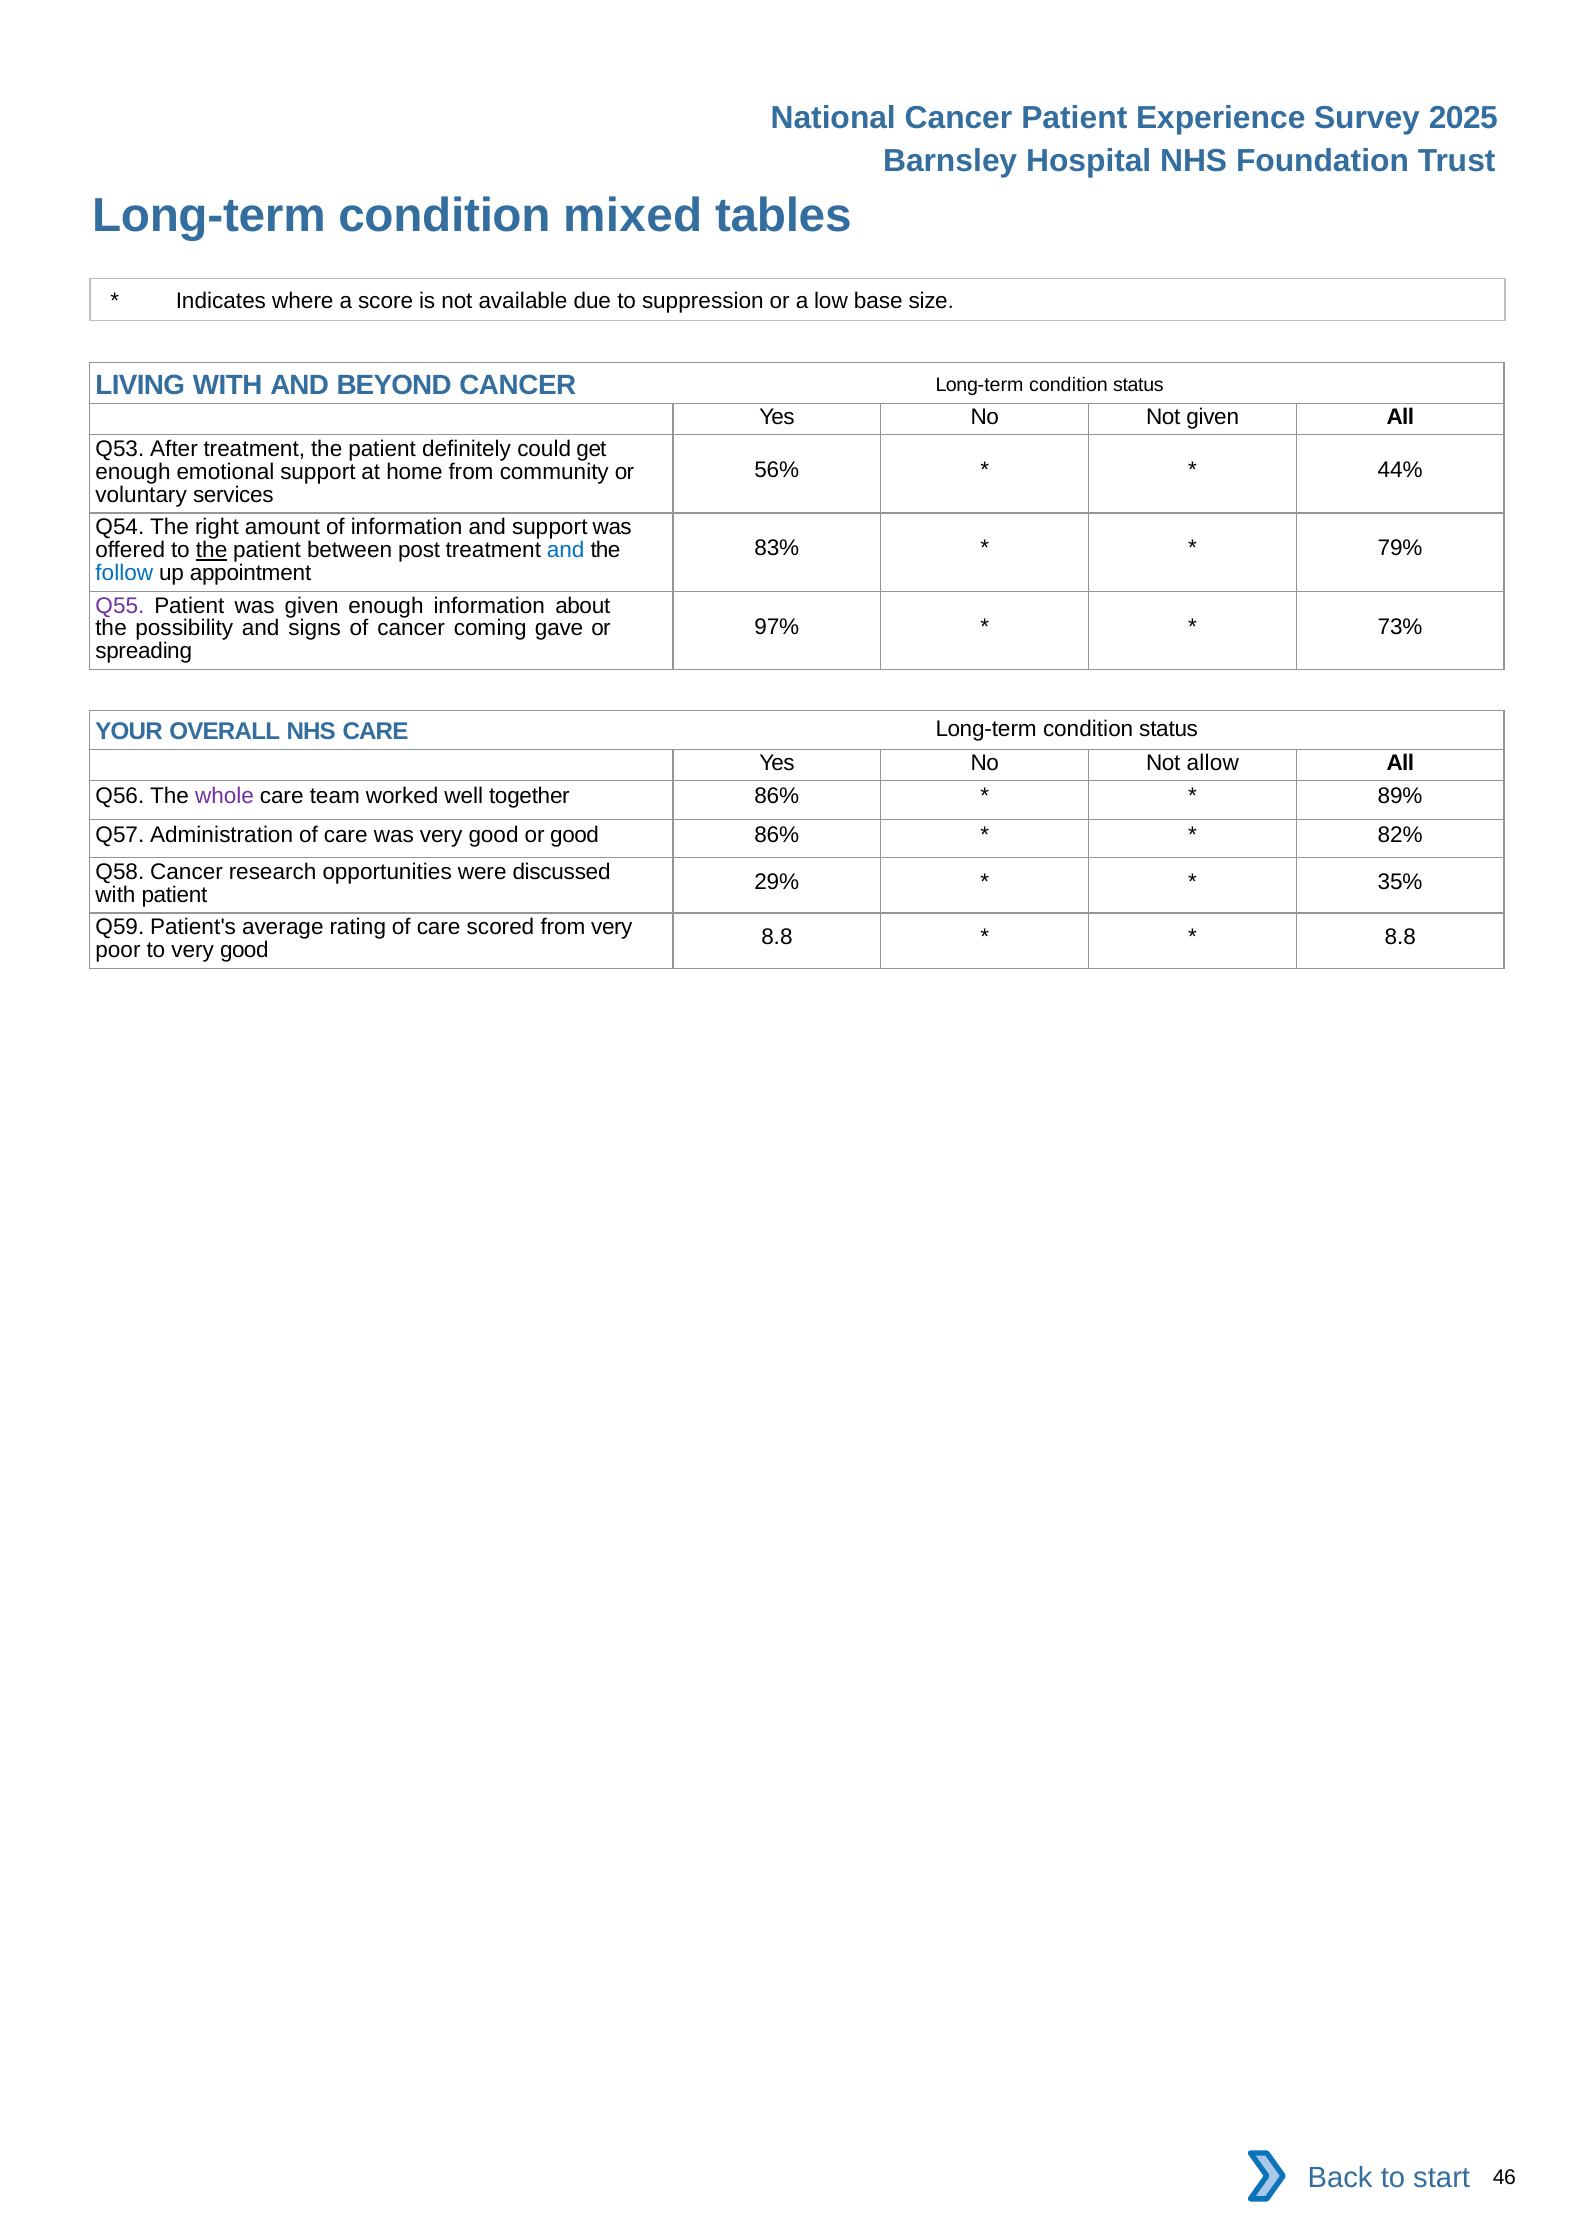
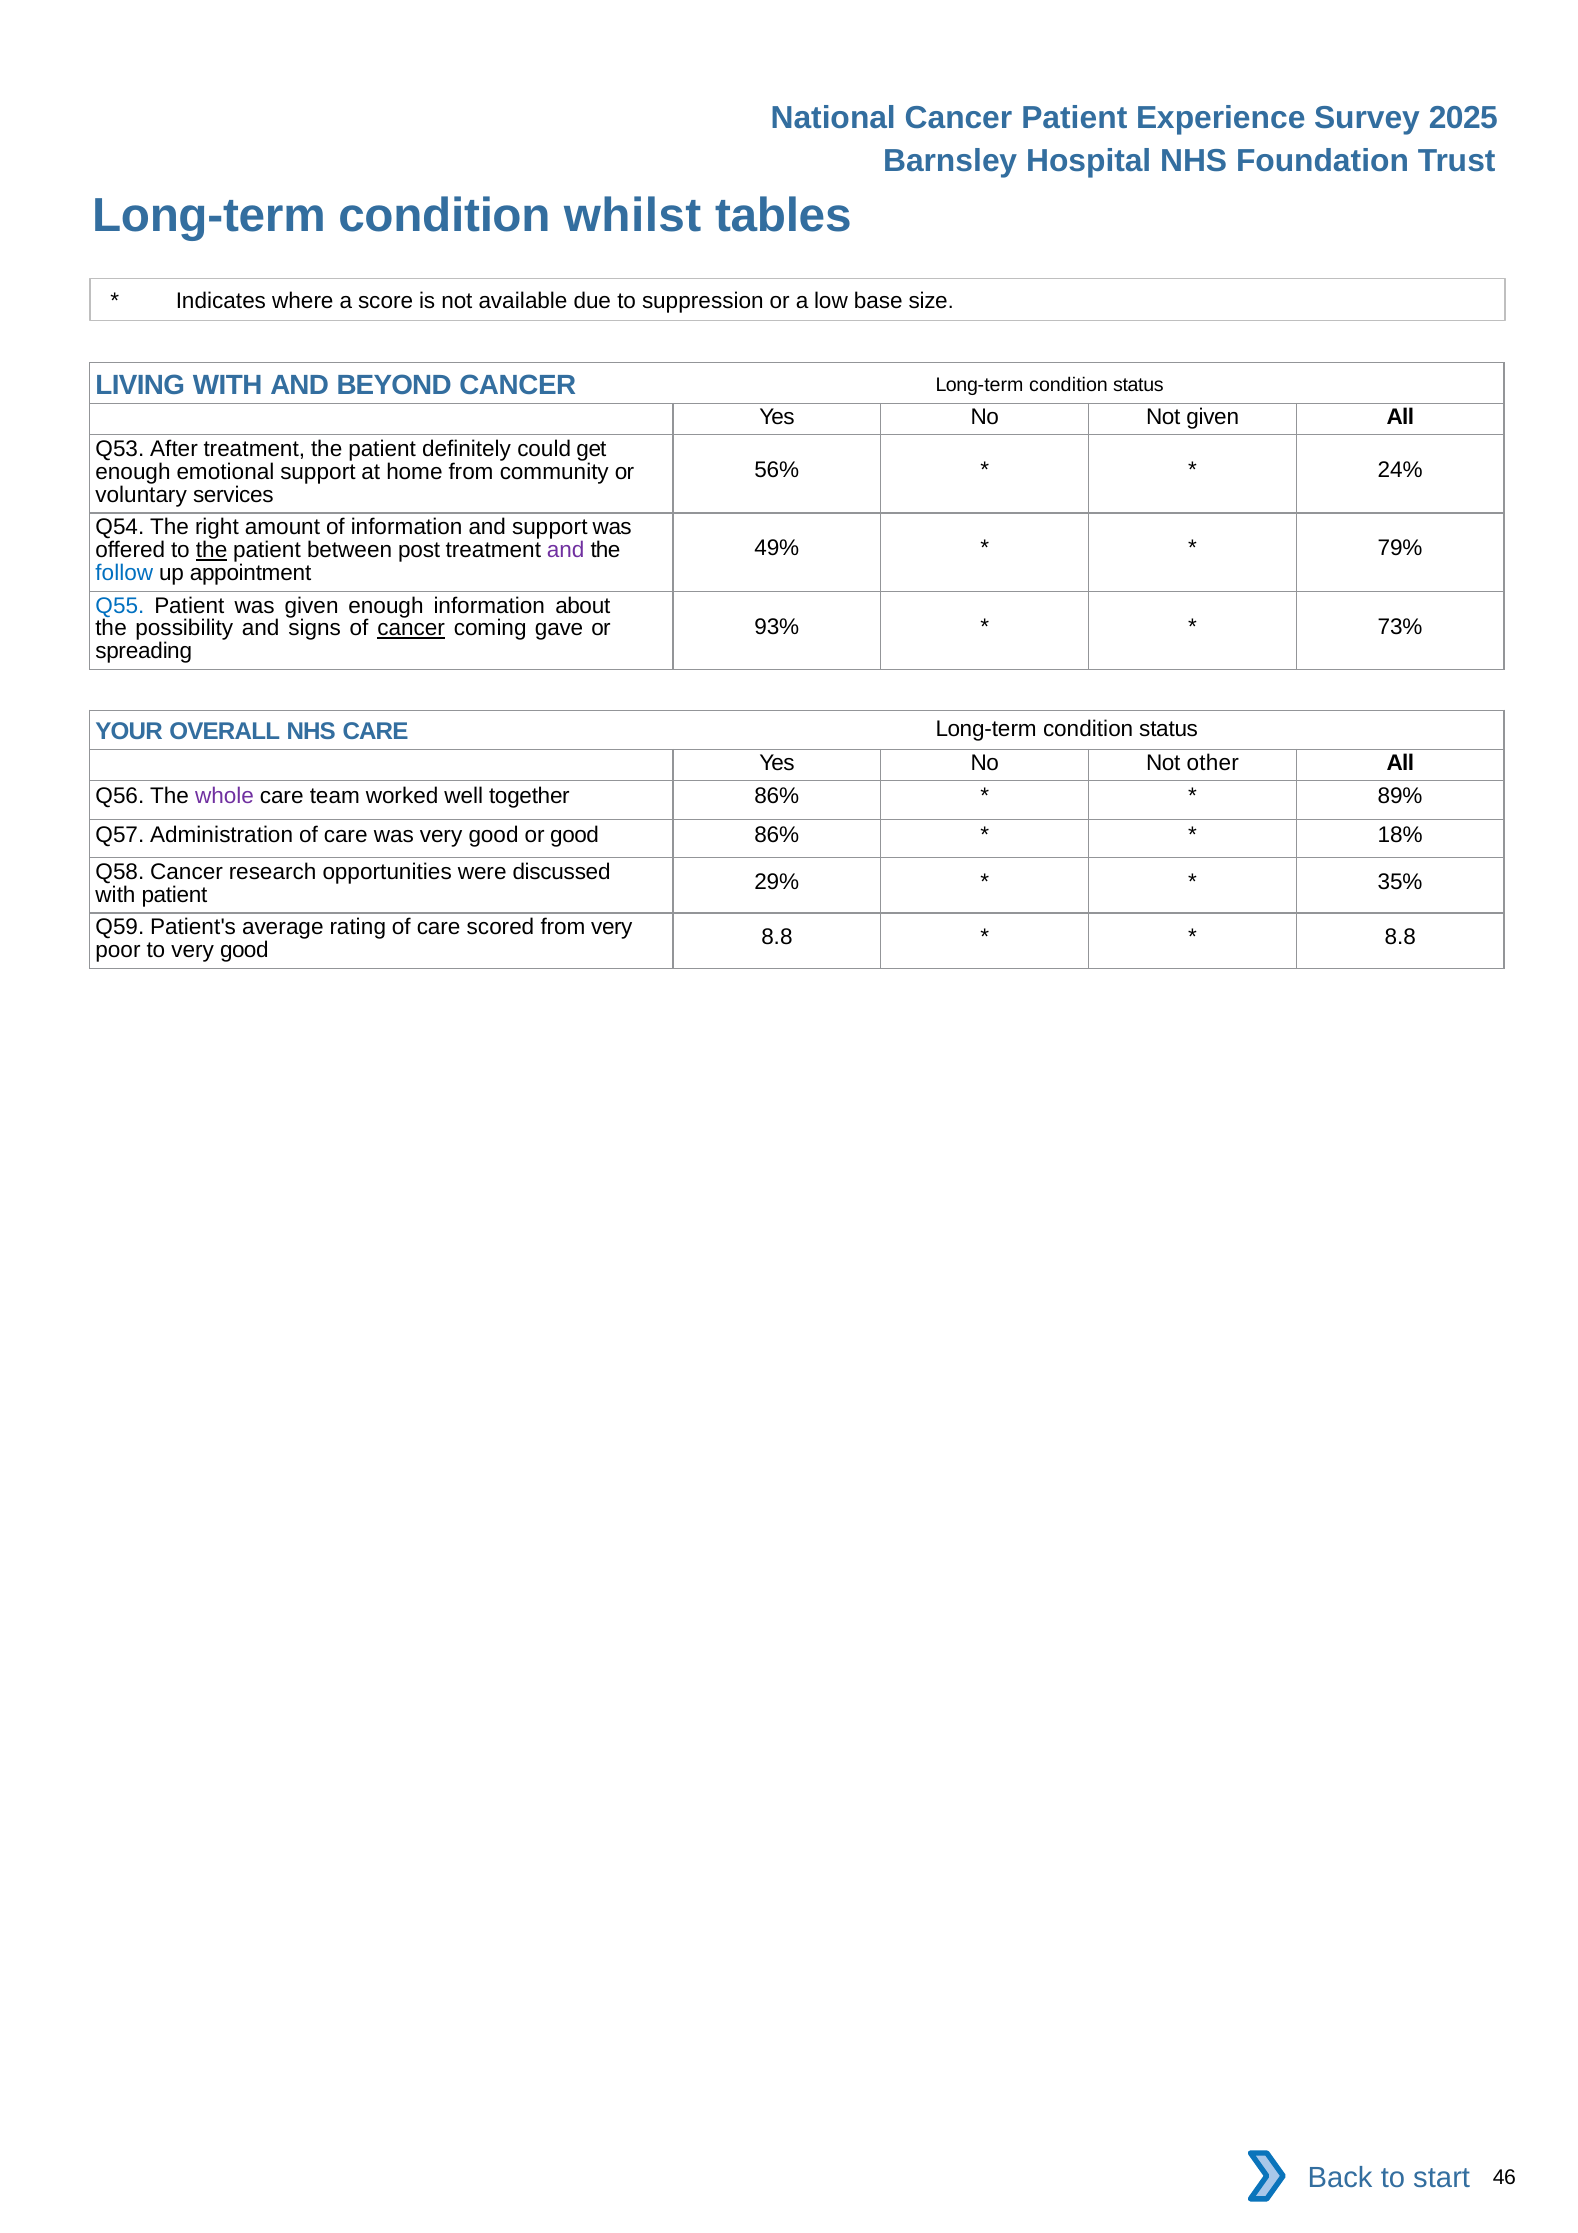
mixed: mixed -> whilst
44%: 44% -> 24%
83%: 83% -> 49%
and at (566, 550) colour: blue -> purple
Q55 colour: purple -> blue
97%: 97% -> 93%
cancer at (411, 628) underline: none -> present
allow: allow -> other
82%: 82% -> 18%
